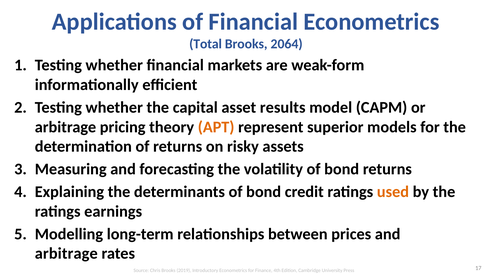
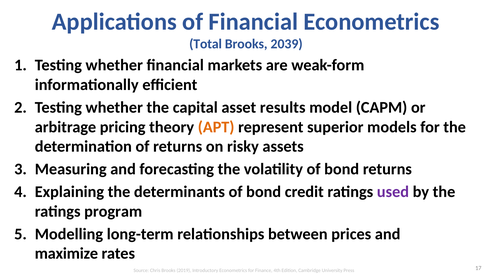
2064: 2064 -> 2039
used colour: orange -> purple
earnings: earnings -> program
arbitrage at (66, 253): arbitrage -> maximize
